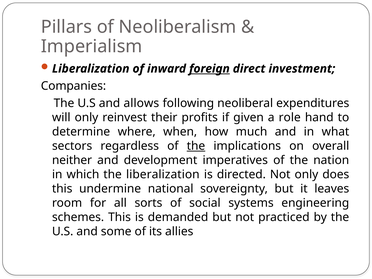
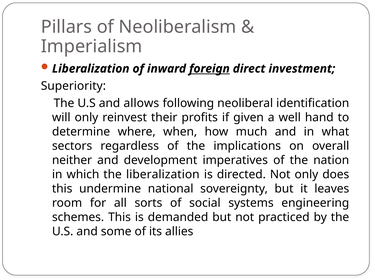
Companies: Companies -> Superiority
expenditures: expenditures -> identification
role: role -> well
the at (196, 146) underline: present -> none
